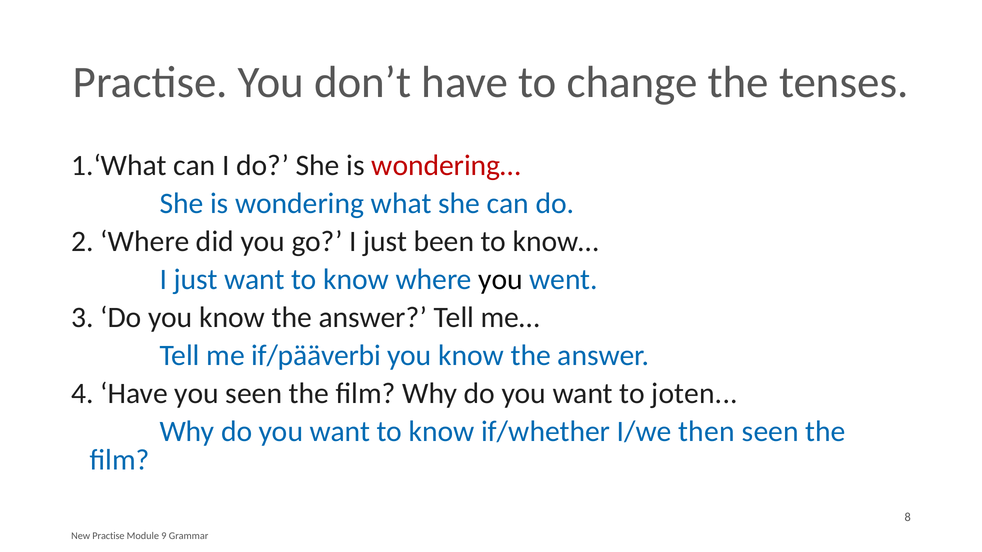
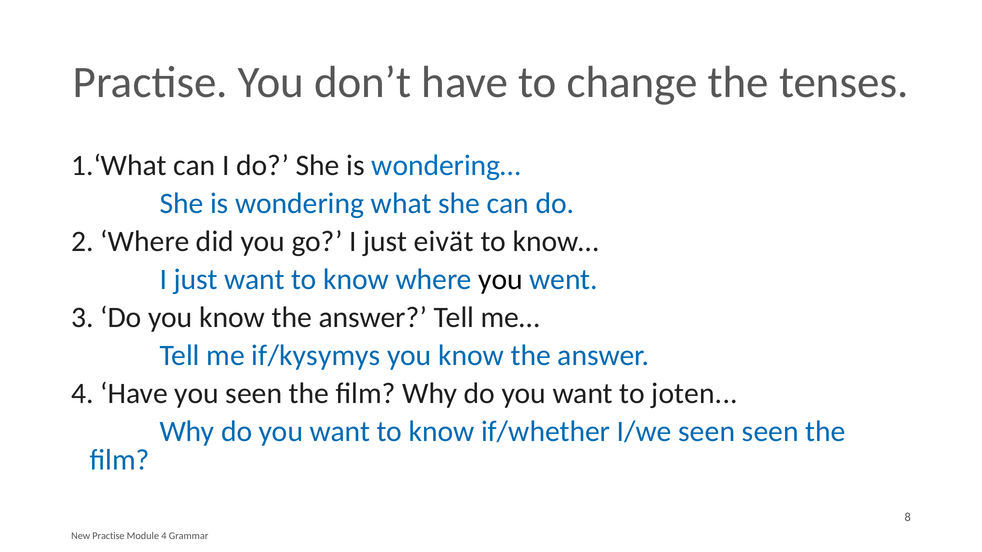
wondering… colour: red -> blue
been: been -> eivät
if/pääverbi: if/pääverbi -> if/kysymys
I/we then: then -> seen
Module 9: 9 -> 4
